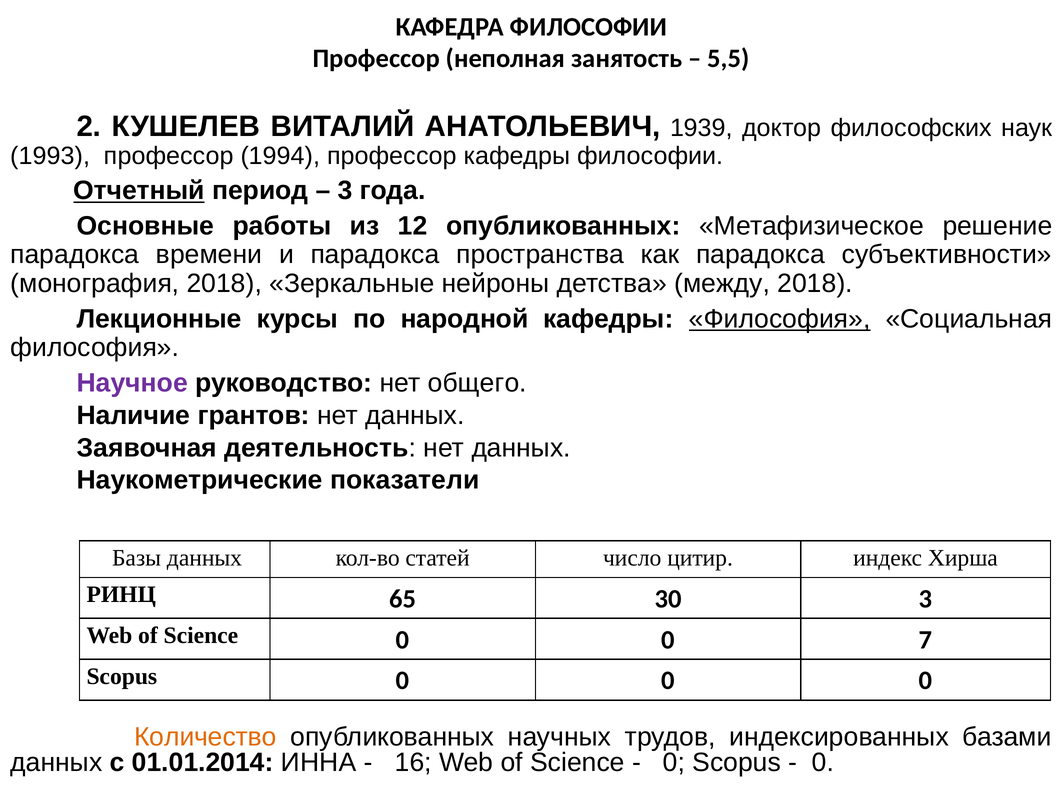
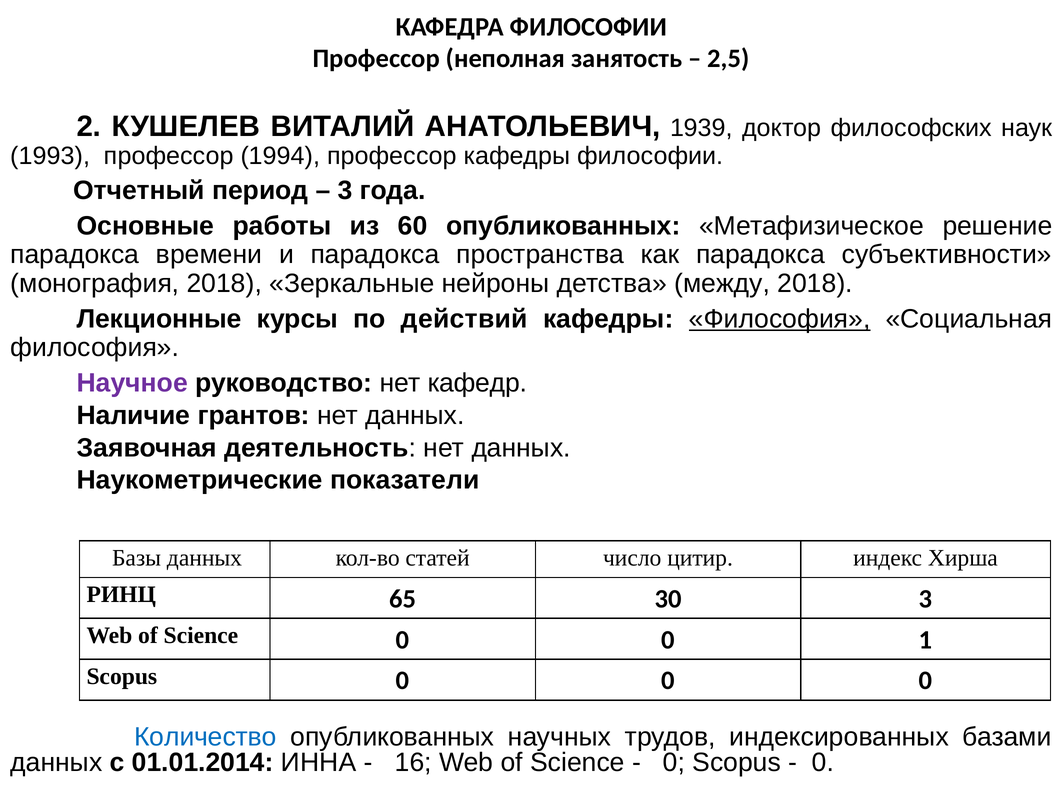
5,5: 5,5 -> 2,5
Отчетный underline: present -> none
12: 12 -> 60
народной: народной -> действий
общего: общего -> кафедр
7: 7 -> 1
Количество colour: orange -> blue
